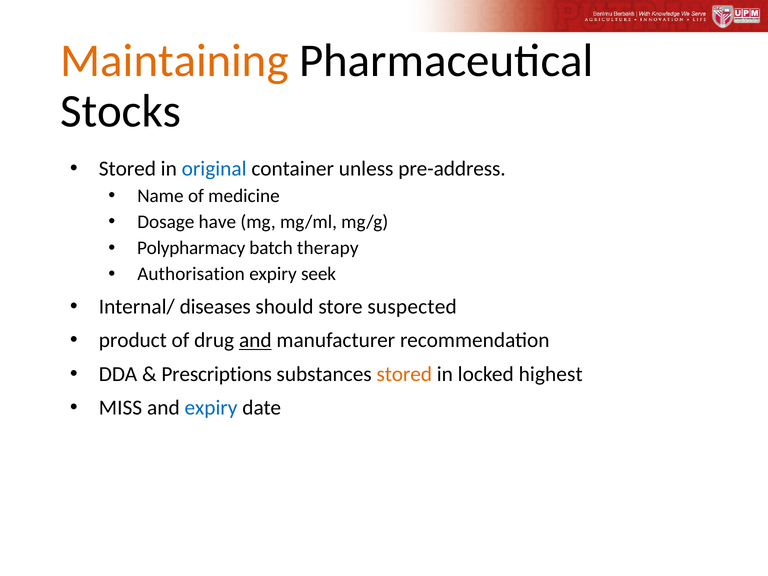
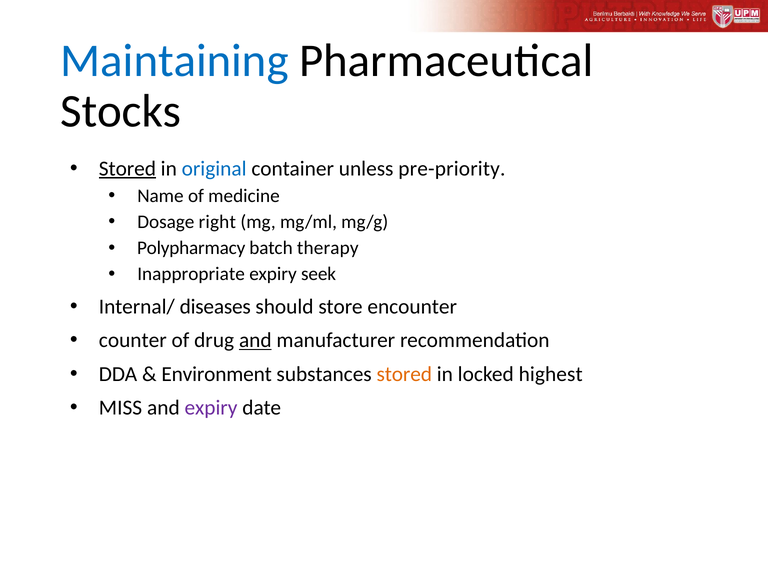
Maintaining colour: orange -> blue
Stored at (127, 169) underline: none -> present
pre-address: pre-address -> pre-priority
have: have -> right
Authorisation: Authorisation -> Inappropriate
suspected: suspected -> encounter
product: product -> counter
Prescriptions: Prescriptions -> Environment
expiry at (211, 408) colour: blue -> purple
